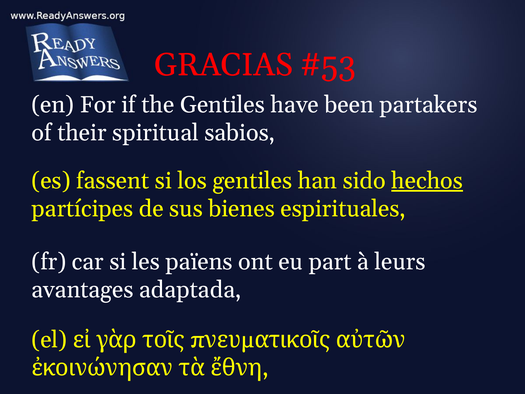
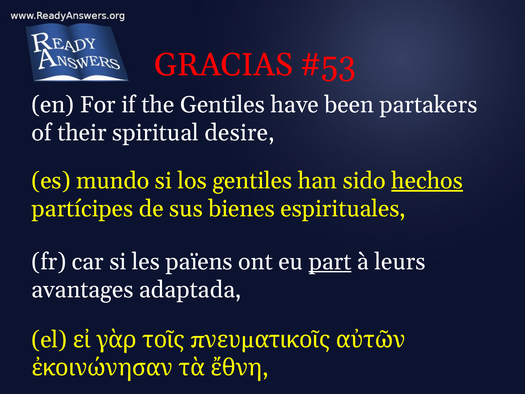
sabios: sabios -> desire
fassent: fassent -> mundo
part underline: none -> present
